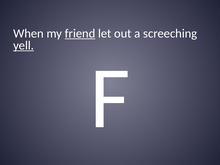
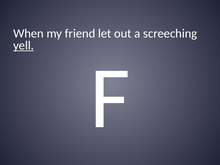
friend underline: present -> none
